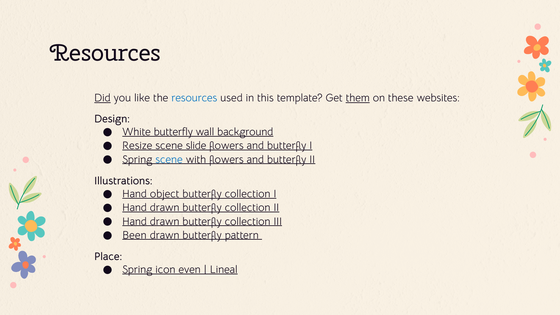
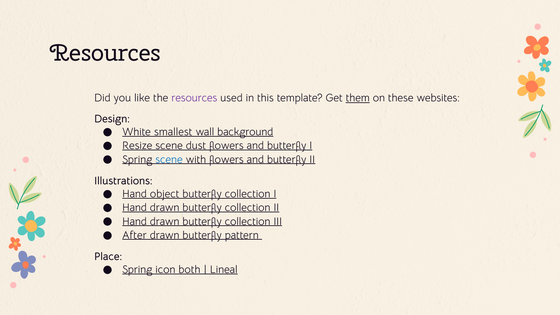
Did underline: present -> none
resources at (194, 98) colour: blue -> purple
White butterfly: butterfly -> smallest
slide: slide -> dust
Been: Been -> After
even: even -> both
